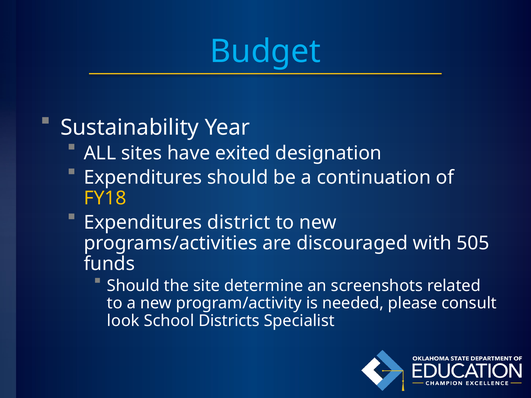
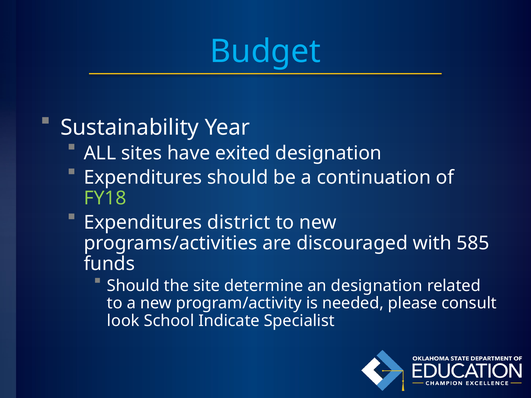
FY18 colour: yellow -> light green
505: 505 -> 585
an screenshots: screenshots -> designation
Districts: Districts -> Indicate
